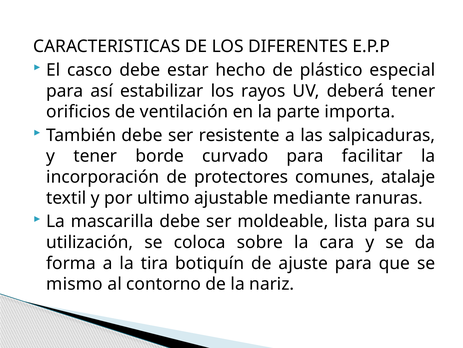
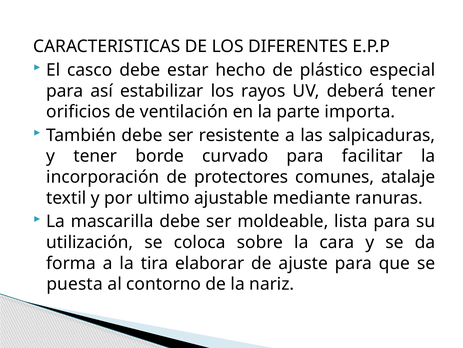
botiquín: botiquín -> elaborar
mismo: mismo -> puesta
